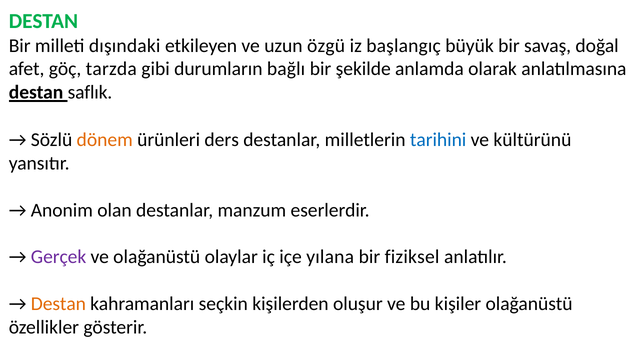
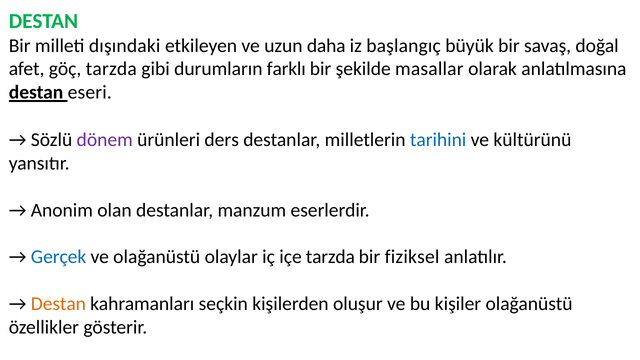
özgü: özgü -> daha
bağlı: bağlı -> farklı
anlamda: anlamda -> masallar
saflık: saflık -> eseri
dönem colour: orange -> purple
Gerçek colour: purple -> blue
içe yılana: yılana -> tarzda
